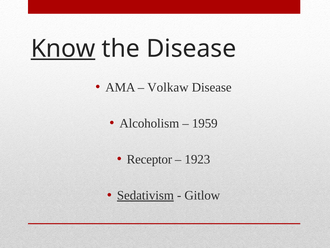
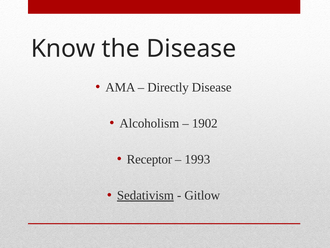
Know underline: present -> none
Volkaw: Volkaw -> Directly
1959: 1959 -> 1902
1923: 1923 -> 1993
